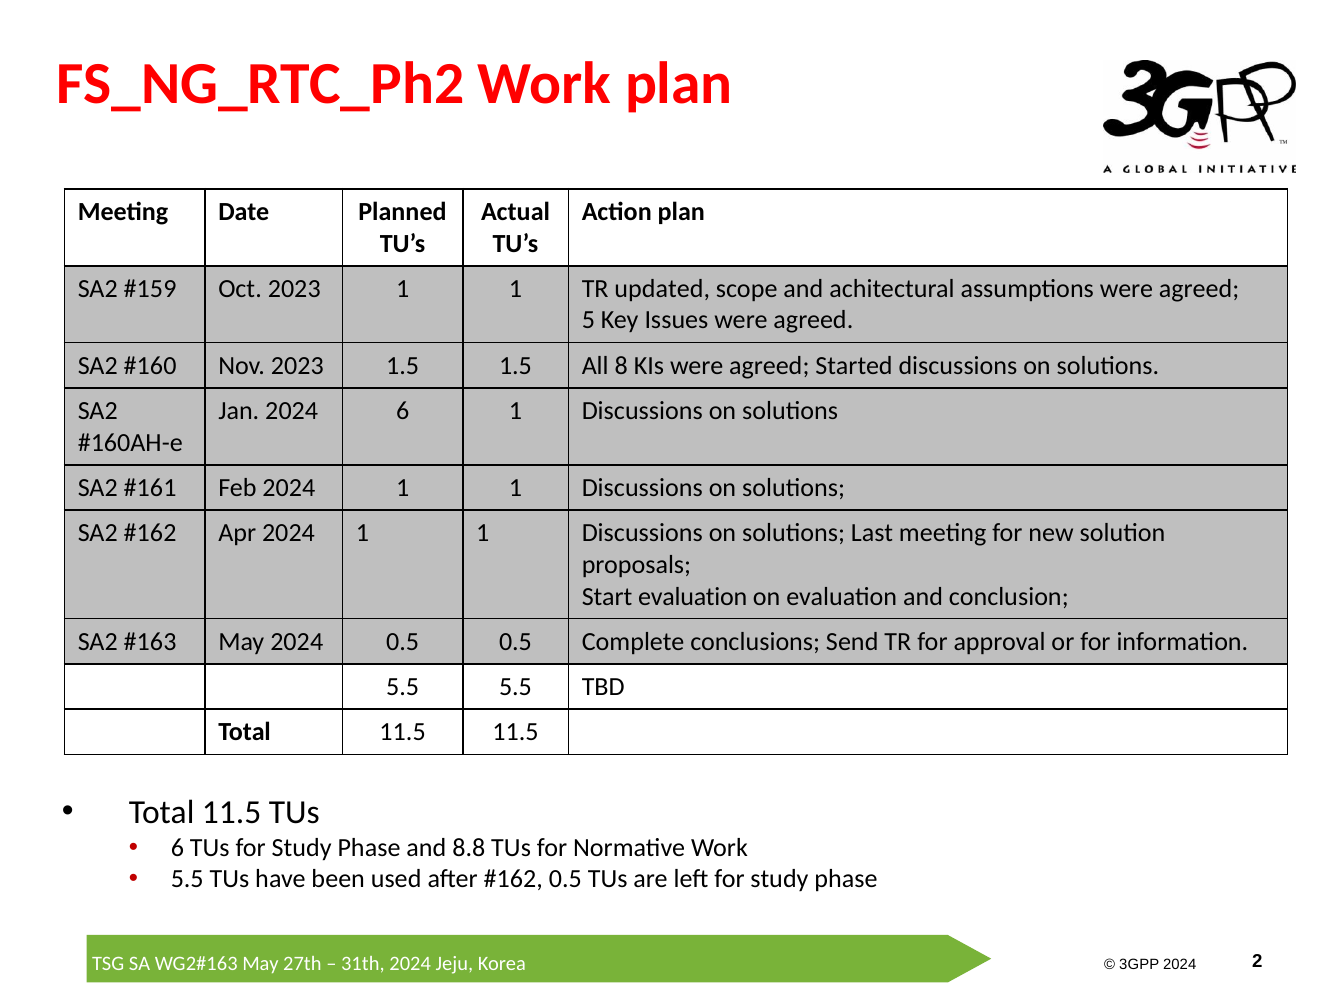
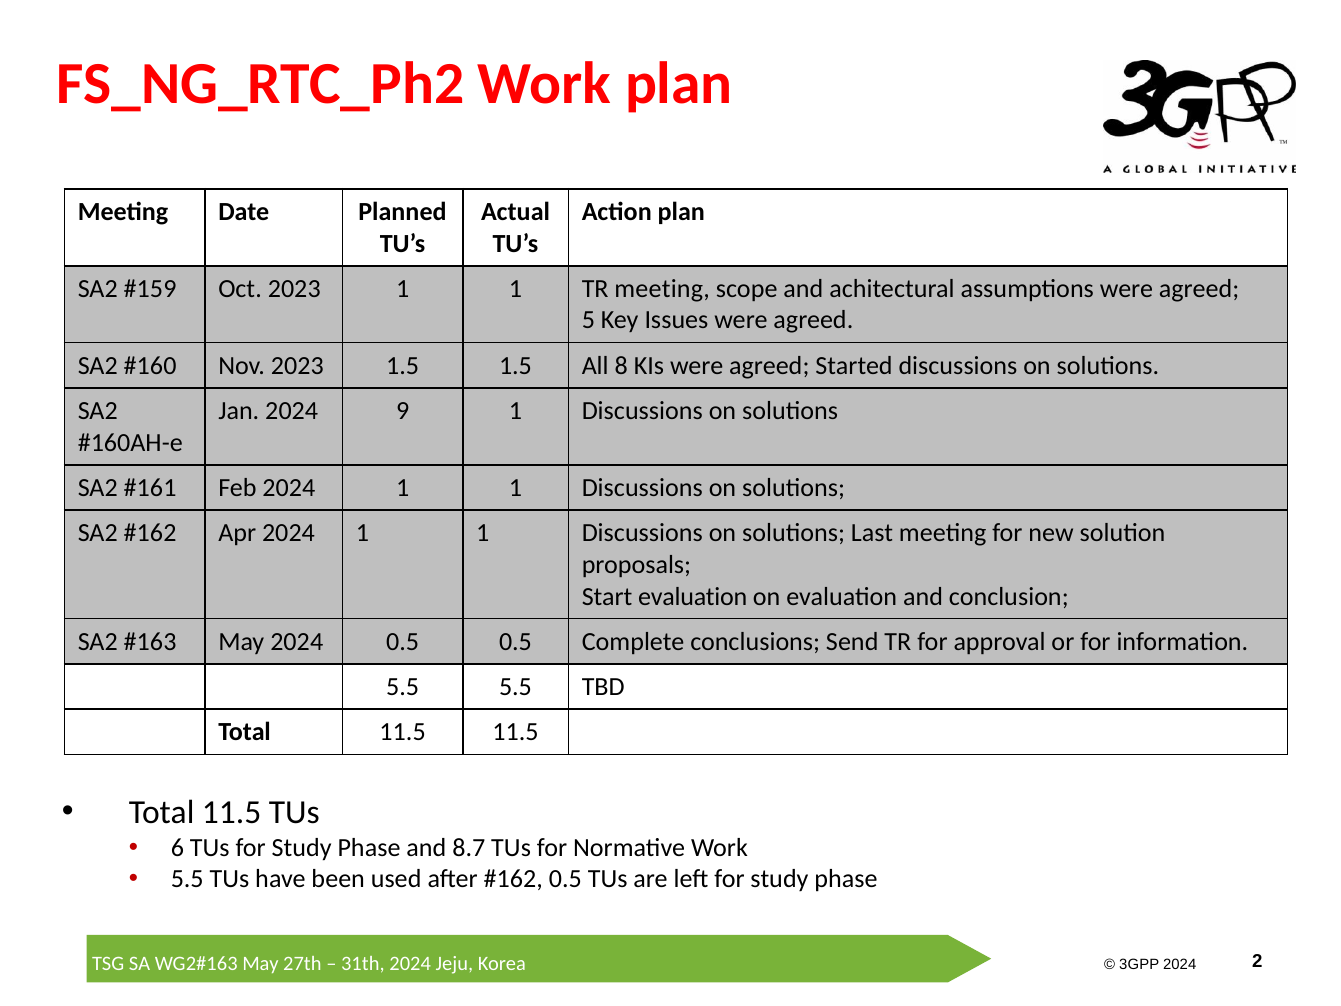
TR updated: updated -> meeting
2024 6: 6 -> 9
8.8: 8.8 -> 8.7
